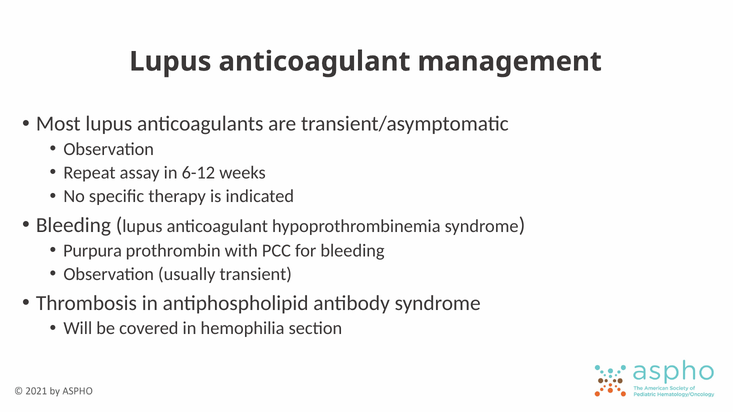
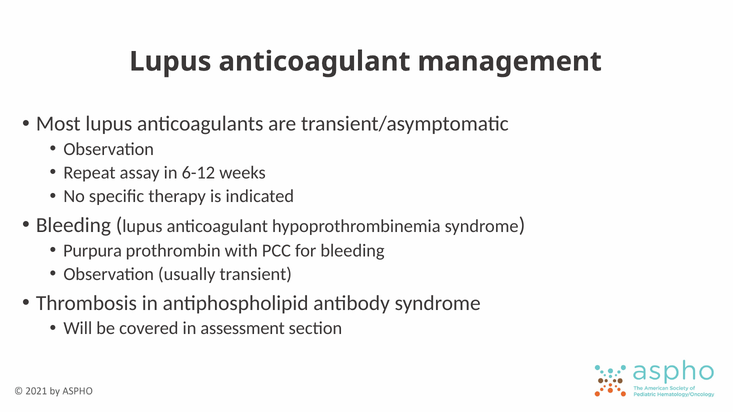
hemophilia: hemophilia -> assessment
